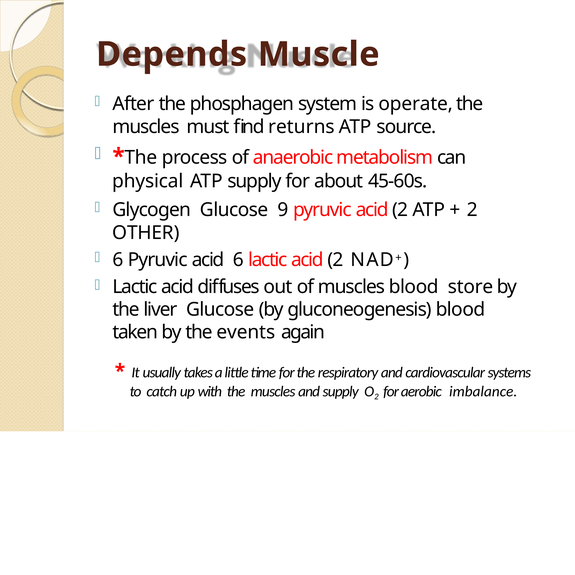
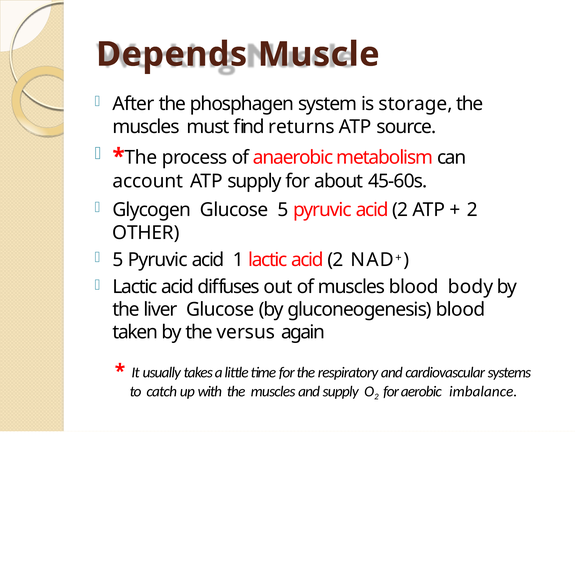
operate: operate -> storage
physical: physical -> account
9 at (283, 210): 9 -> 5
6 at (118, 260): 6 -> 5
6 at (238, 260): 6 -> 1
store: store -> body
events: events -> versus
